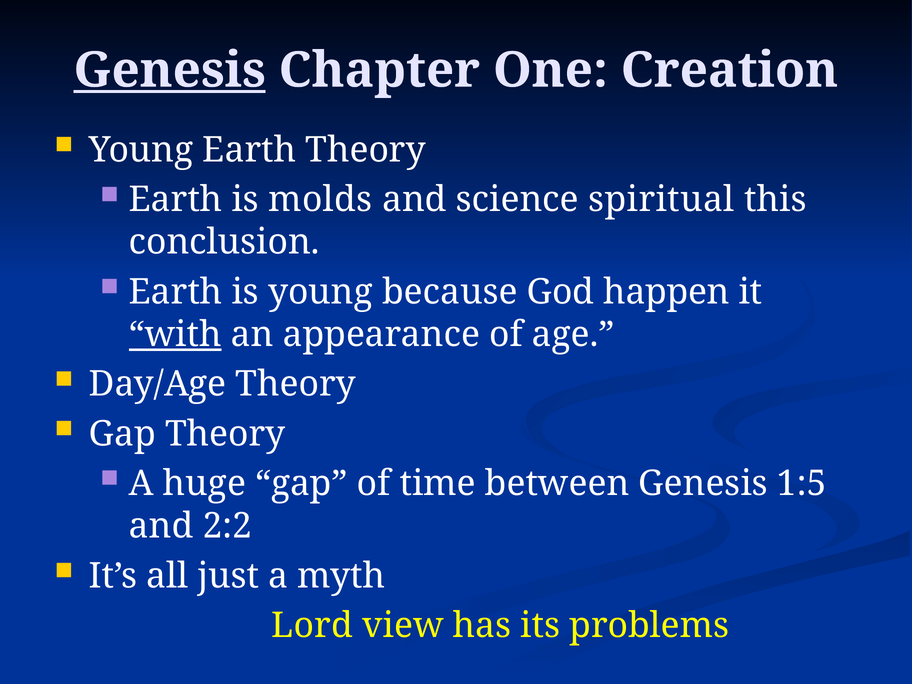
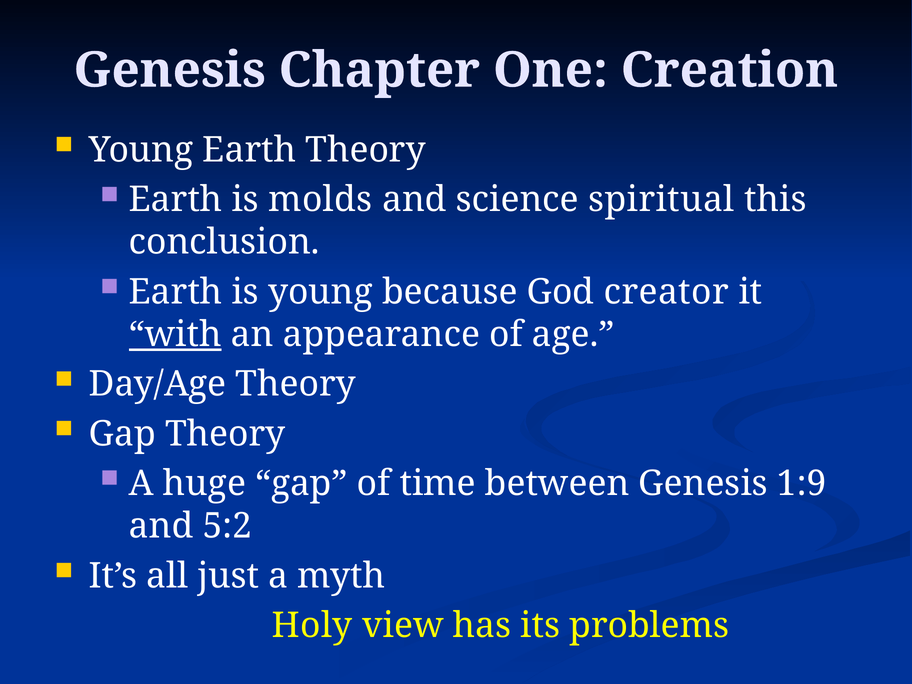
Genesis at (170, 70) underline: present -> none
happen: happen -> creator
1:5: 1:5 -> 1:9
2:2: 2:2 -> 5:2
Lord: Lord -> Holy
